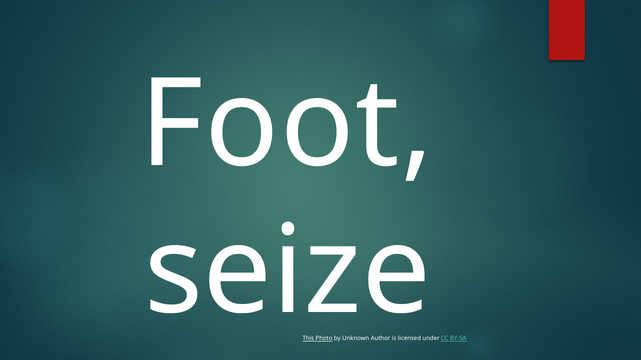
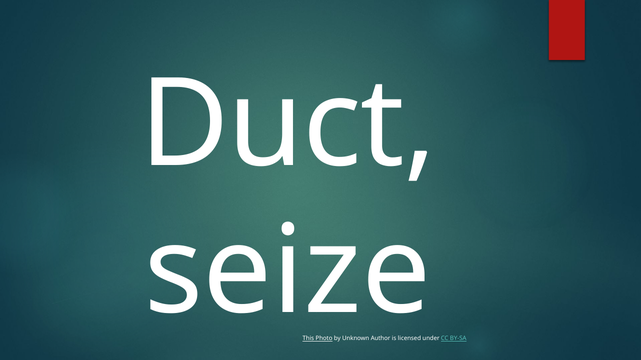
Foot: Foot -> Duct
